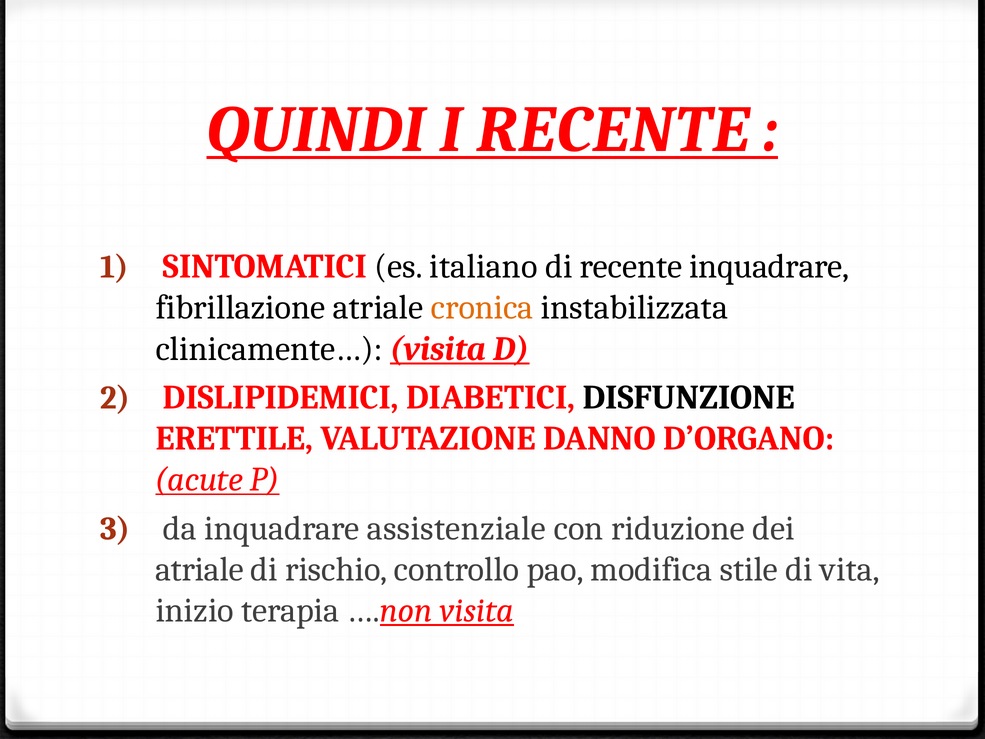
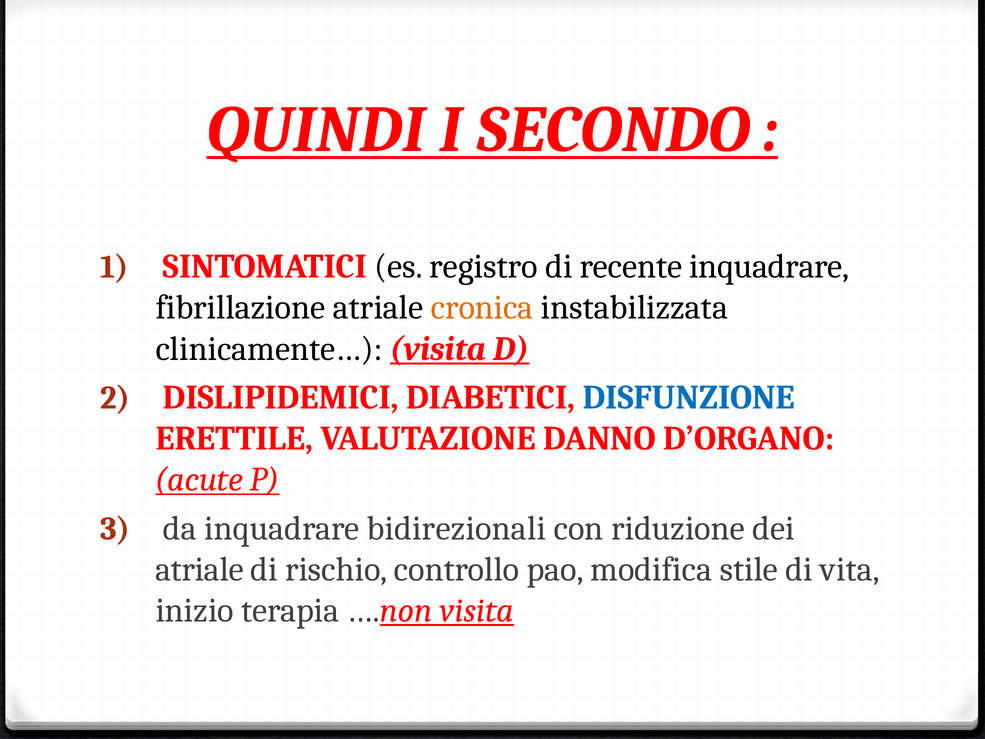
I RECENTE: RECENTE -> SECONDO
italiano: italiano -> registro
DISFUNZIONE colour: black -> blue
assistenziale: assistenziale -> bidirezionali
